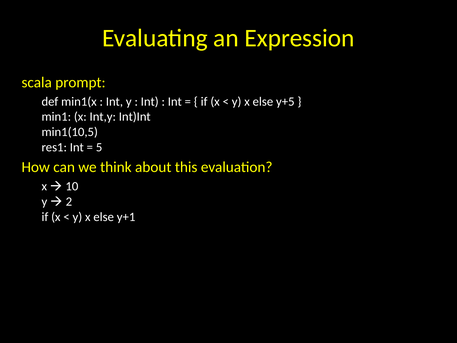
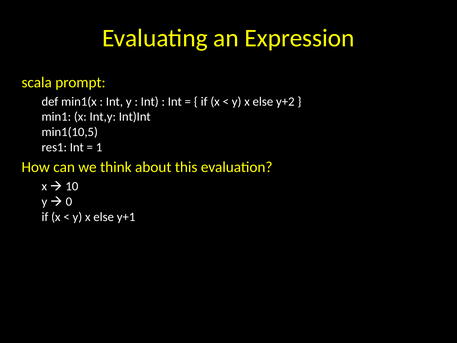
y+5: y+5 -> y+2
5: 5 -> 1
2: 2 -> 0
